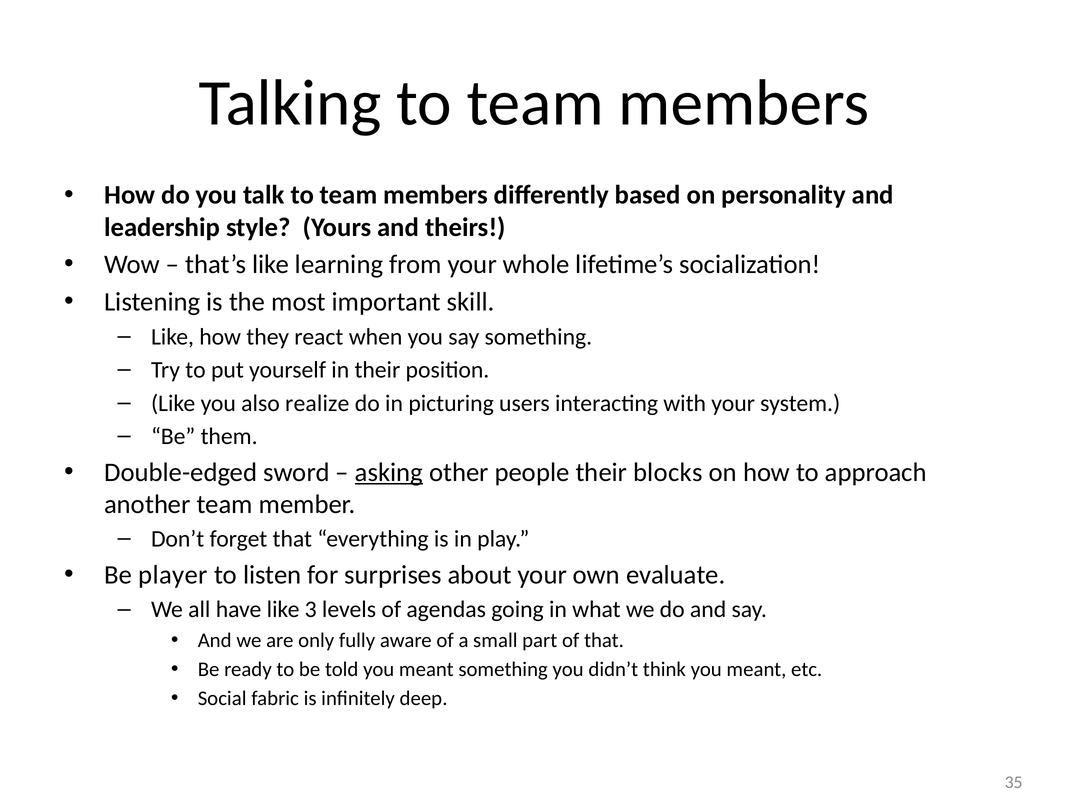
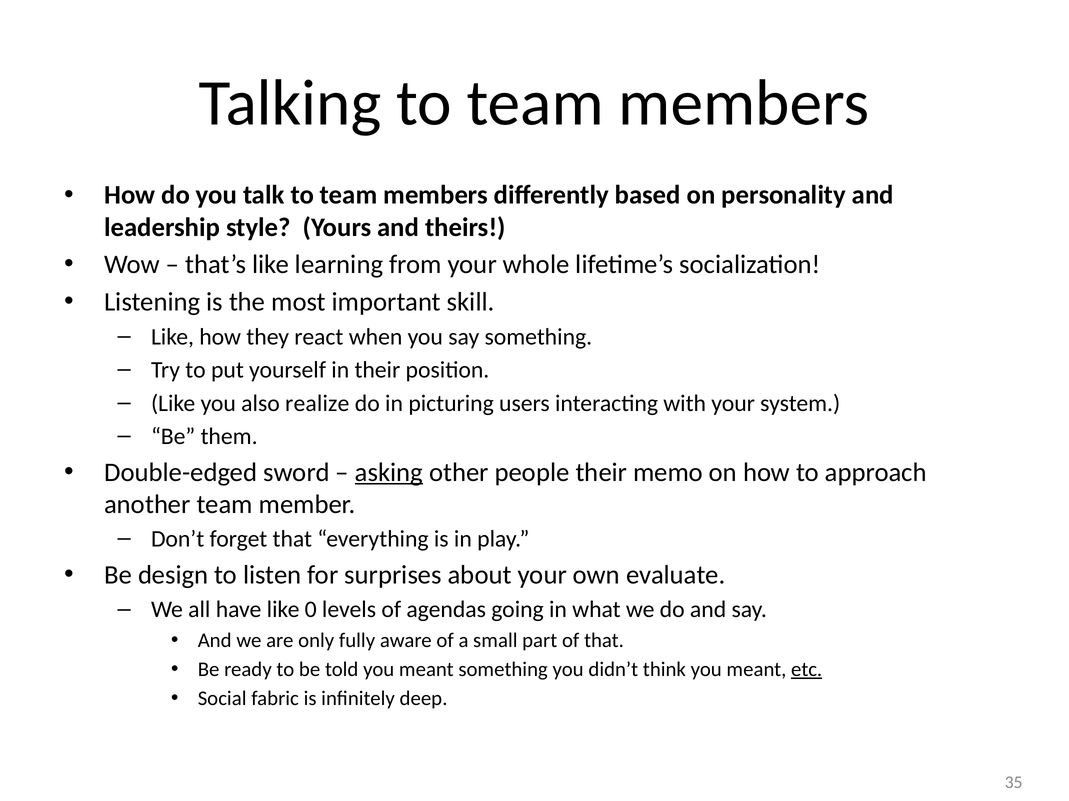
blocks: blocks -> memo
player: player -> design
3: 3 -> 0
etc underline: none -> present
